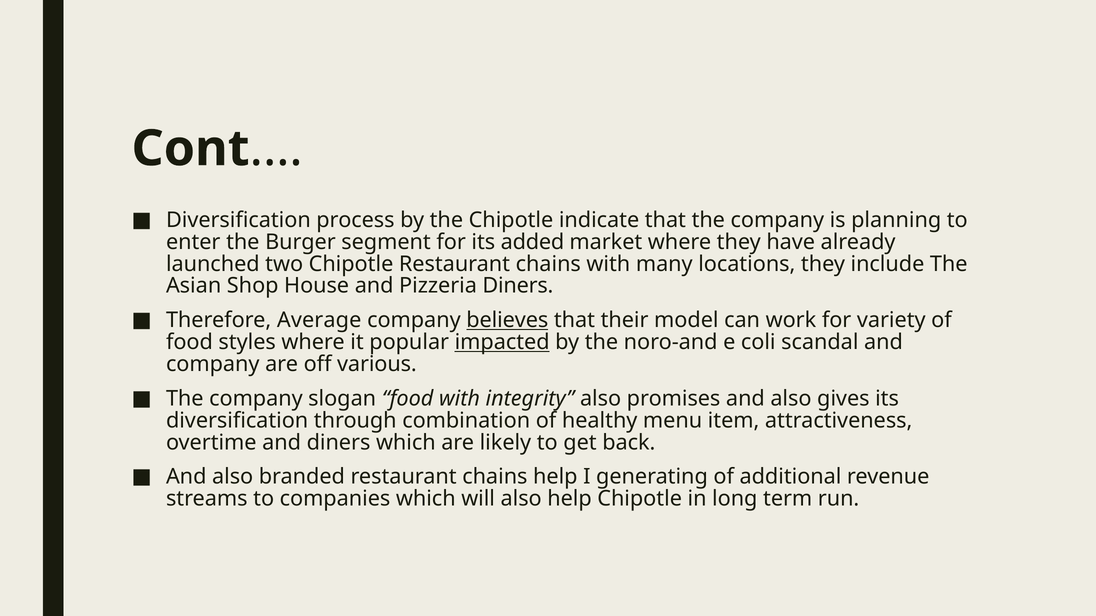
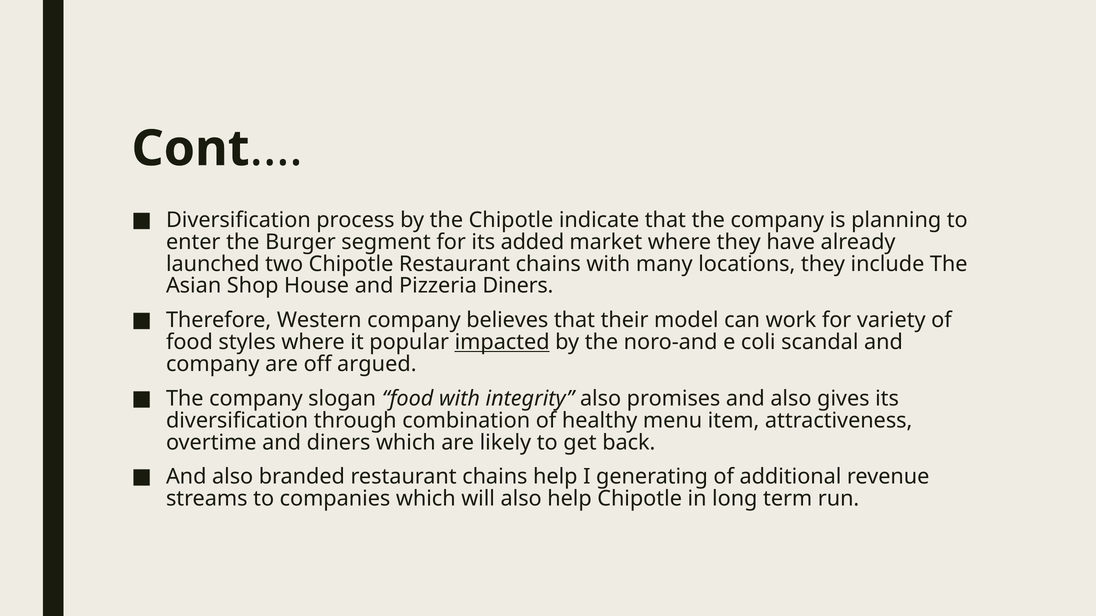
Average: Average -> Western
believes underline: present -> none
various: various -> argued
